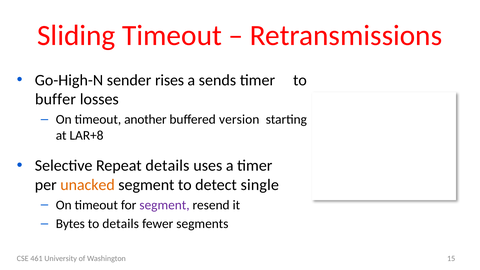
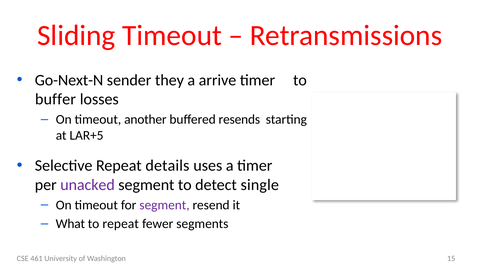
Go-High-N: Go-High-N -> Go-Next-N
rises: rises -> they
sends: sends -> arrive
version: version -> resends
LAR+8: LAR+8 -> LAR+5
unacked colour: orange -> purple
Bytes: Bytes -> What
to details: details -> repeat
